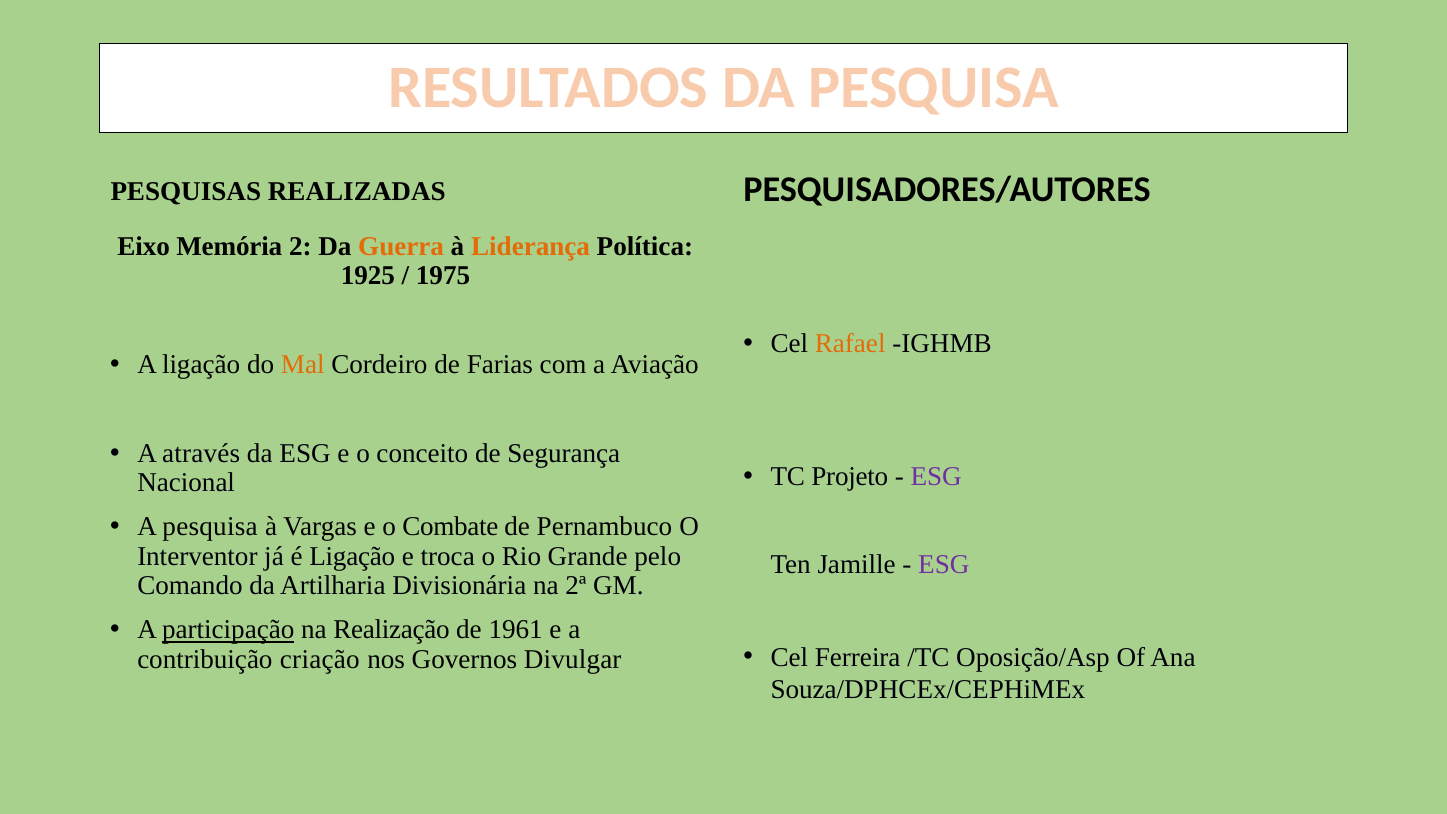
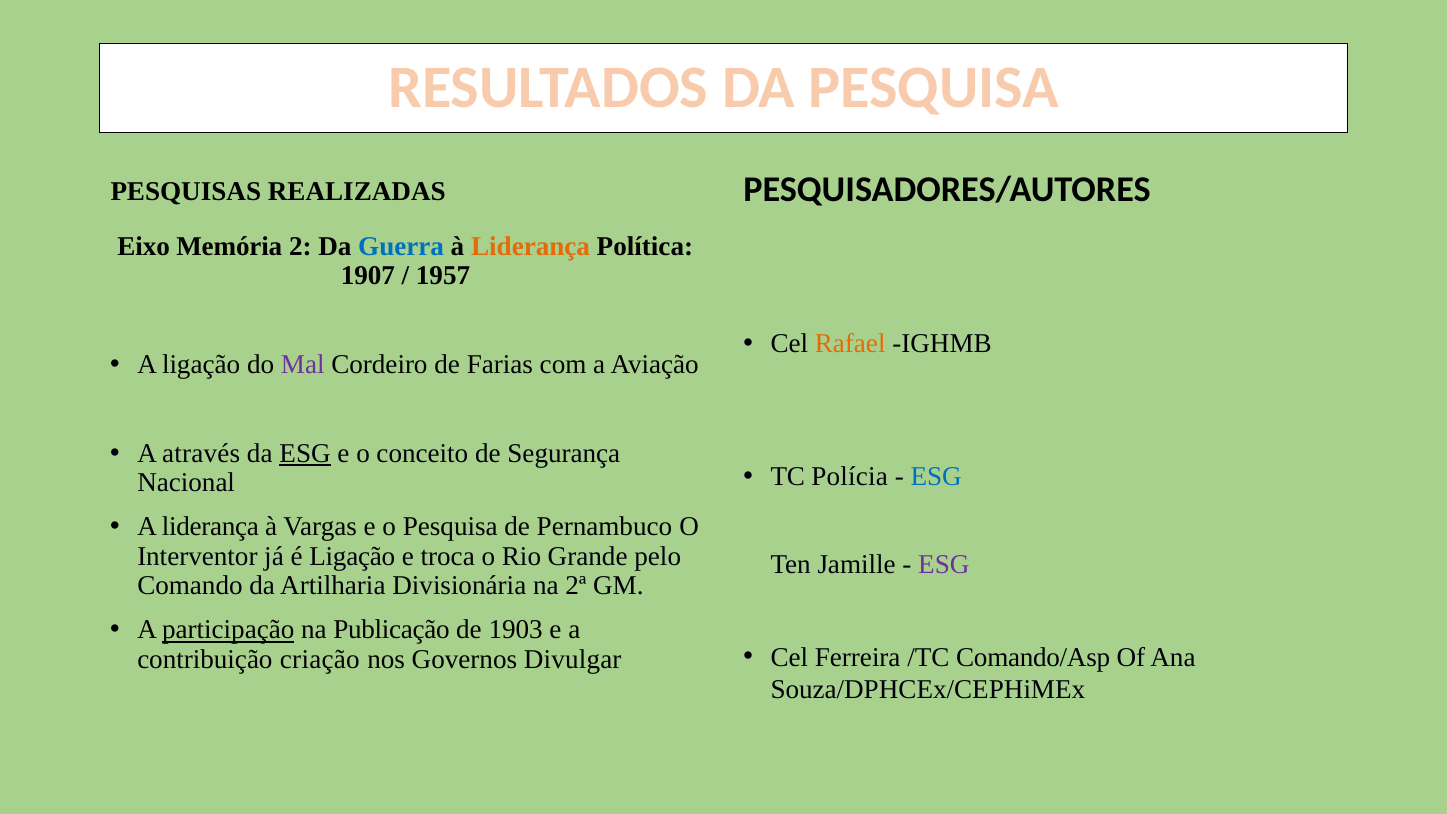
Guerra colour: orange -> blue
1925: 1925 -> 1907
1975: 1975 -> 1957
Mal colour: orange -> purple
ESG at (305, 453) underline: none -> present
Projeto: Projeto -> Polícia
ESG at (936, 476) colour: purple -> blue
A pesquisa: pesquisa -> liderança
o Combate: Combate -> Pesquisa
Realização: Realização -> Publicação
1961: 1961 -> 1903
Oposição/Asp: Oposição/Asp -> Comando/Asp
